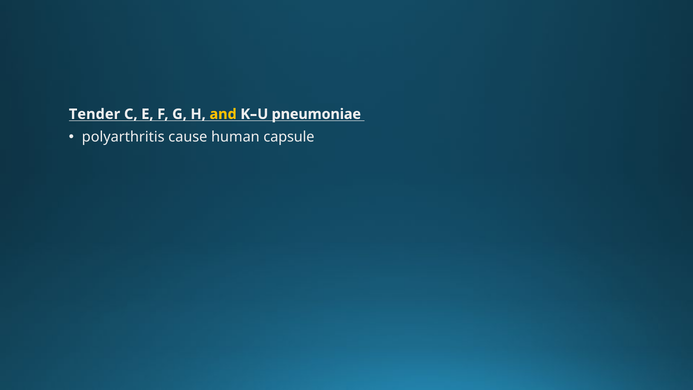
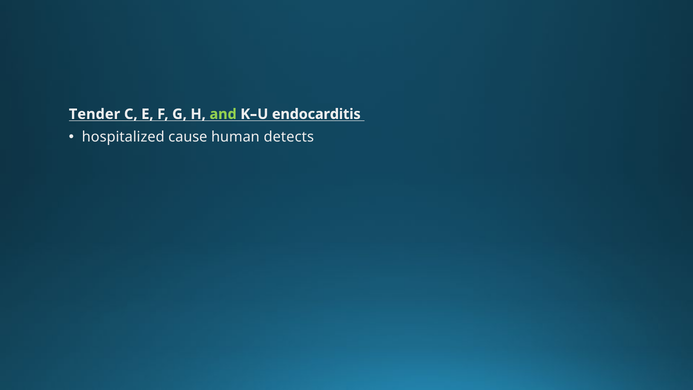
and colour: yellow -> light green
pneumoniae: pneumoniae -> endocarditis
polyarthritis: polyarthritis -> hospitalized
capsule: capsule -> detects
